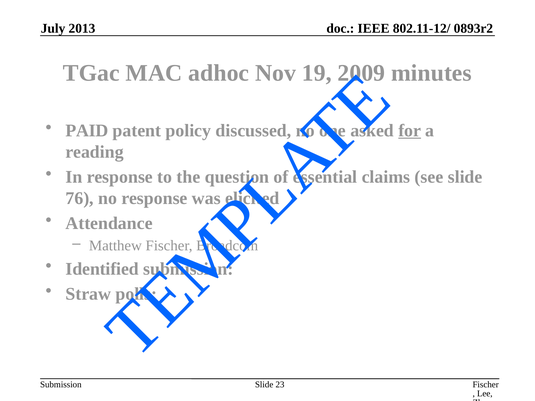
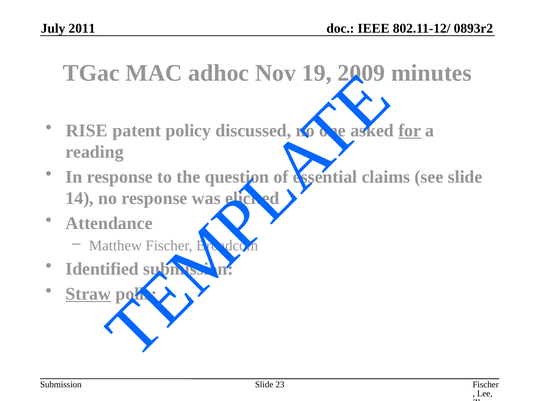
2013: 2013 -> 2011
PAID: PAID -> RISE
76: 76 -> 14
Straw underline: none -> present
